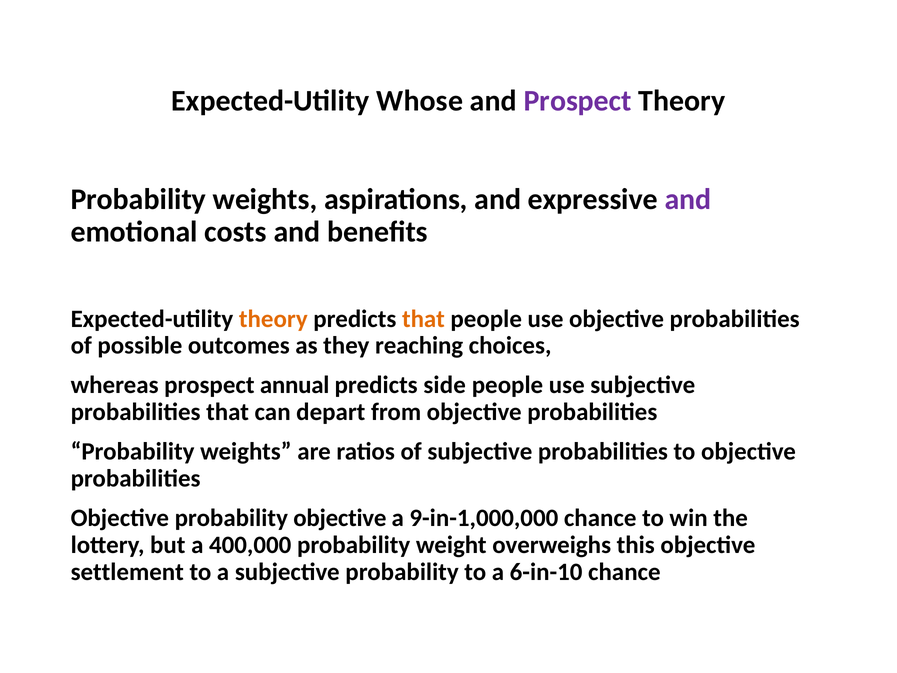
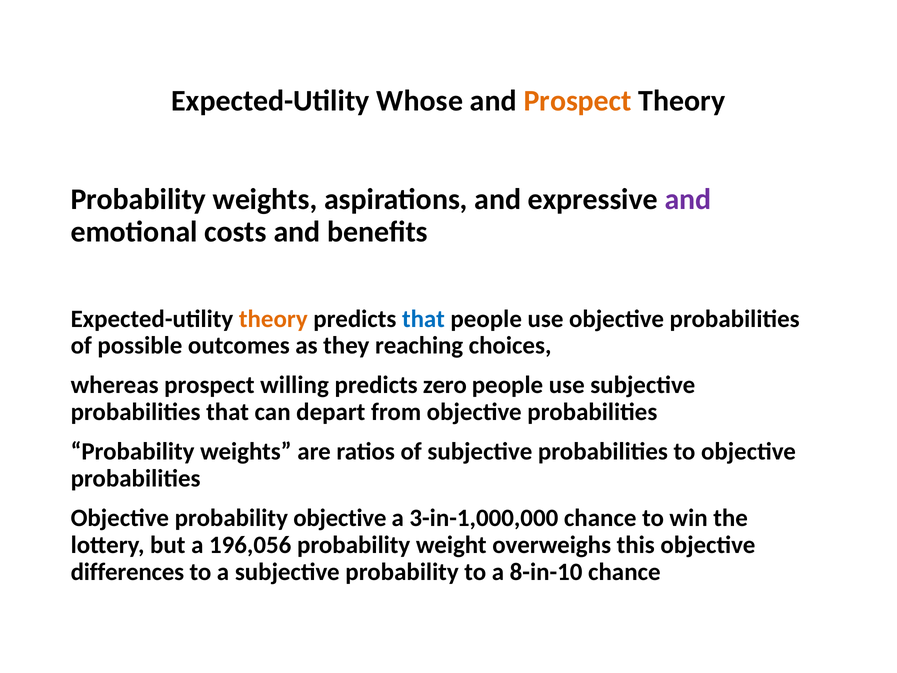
Prospect at (578, 101) colour: purple -> orange
that at (423, 319) colour: orange -> blue
annual: annual -> willing
side: side -> zero
9-in-1,000,000: 9-in-1,000,000 -> 3-in-1,000,000
400,000: 400,000 -> 196,056
settlement: settlement -> differences
6-in-10: 6-in-10 -> 8-in-10
